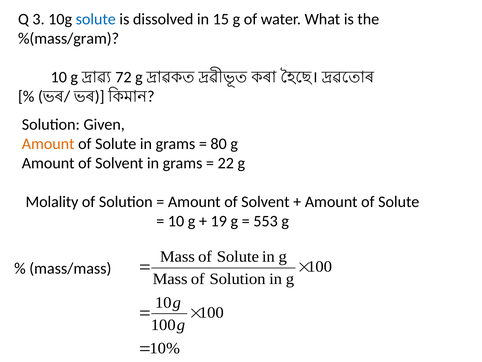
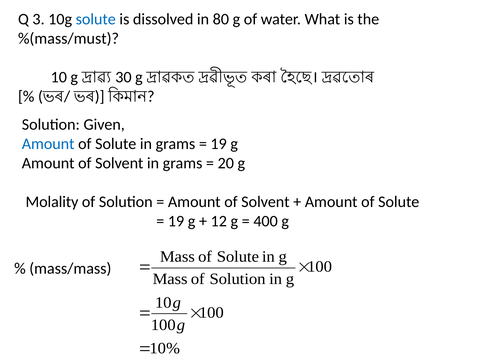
15: 15 -> 80
%(mass/gram: %(mass/gram -> %(mass/must
72: 72 -> 30
Amount at (48, 144) colour: orange -> blue
80 at (219, 144): 80 -> 19
22: 22 -> 20
10 at (176, 221): 10 -> 19
19: 19 -> 12
553: 553 -> 400
